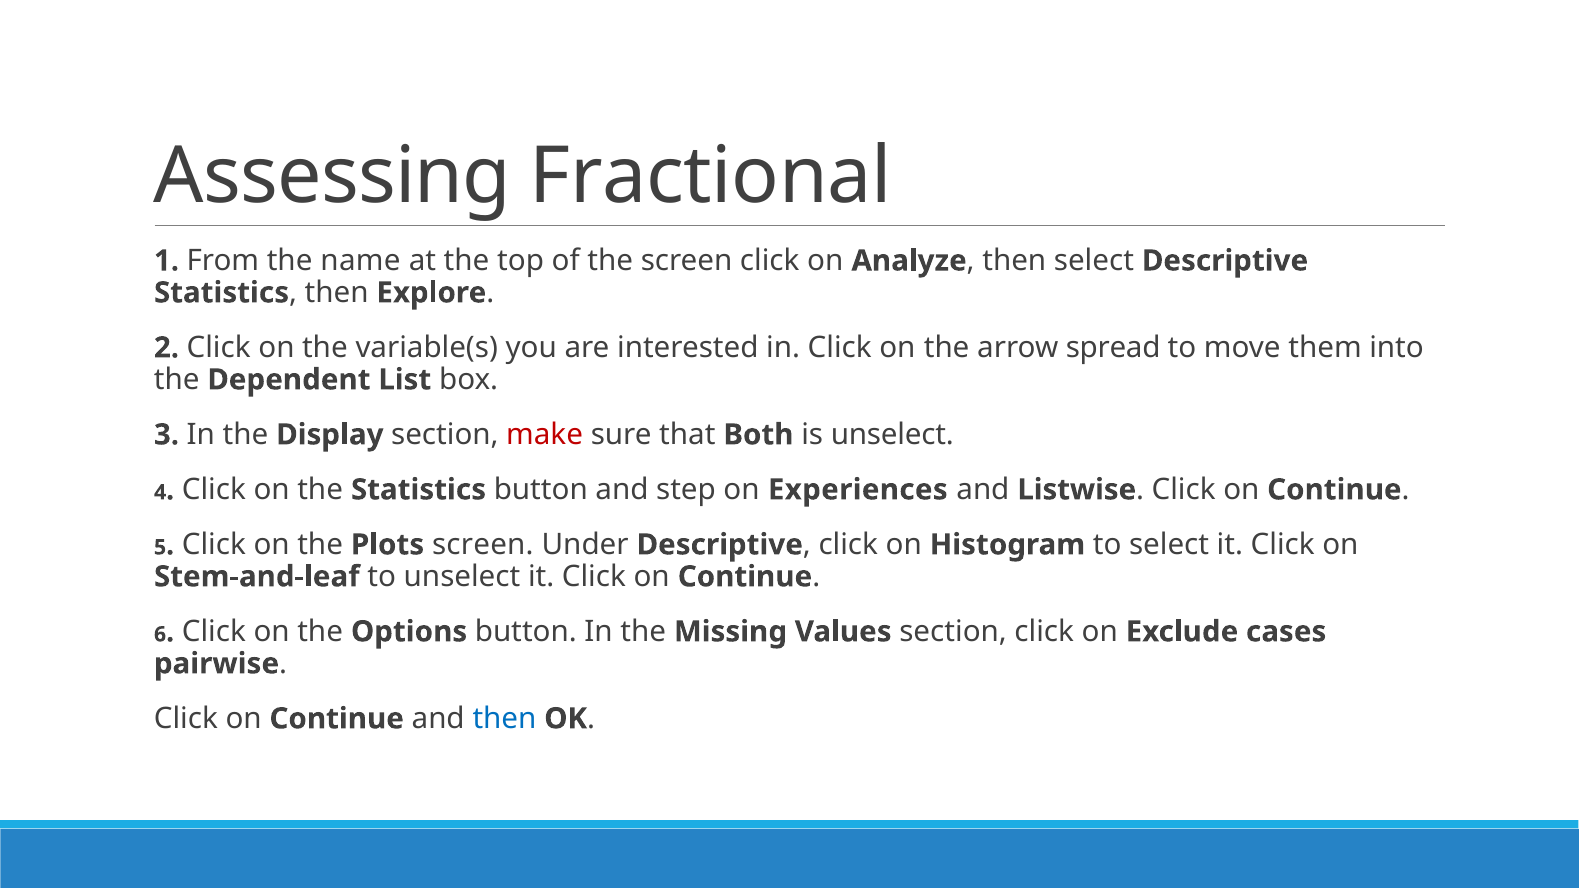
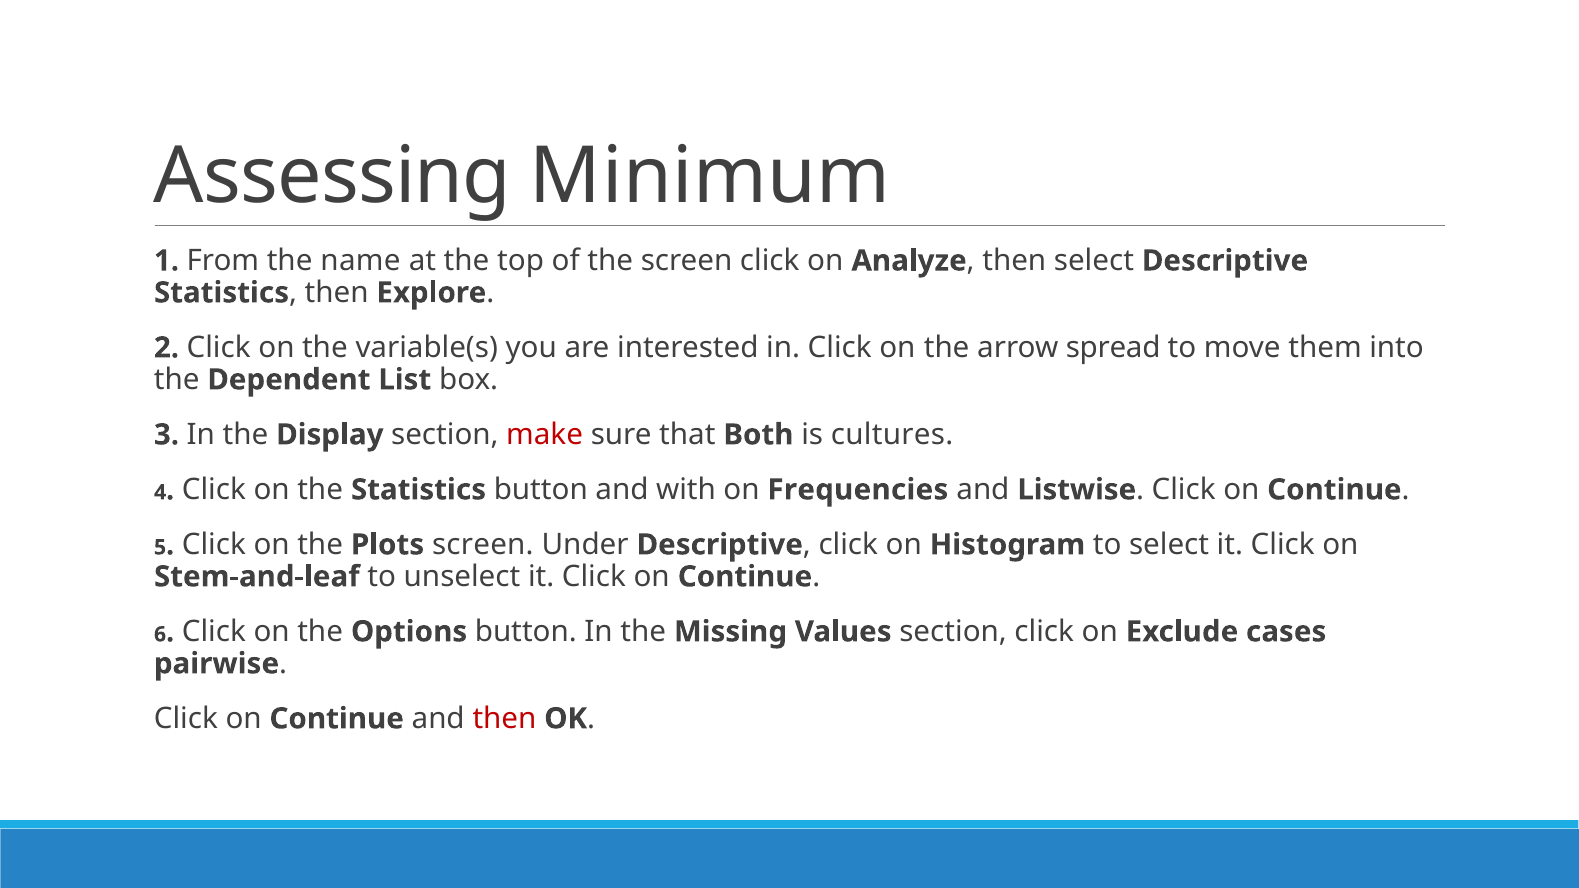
Fractional: Fractional -> Minimum
is unselect: unselect -> cultures
step: step -> with
Experiences: Experiences -> Frequencies
then at (504, 719) colour: blue -> red
